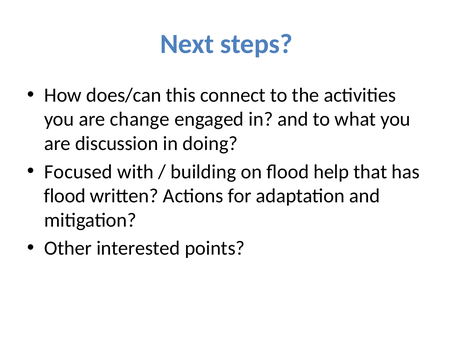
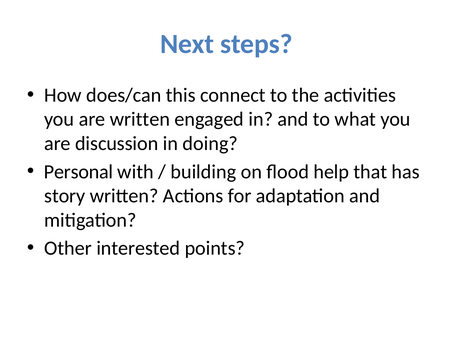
are change: change -> written
Focused: Focused -> Personal
flood at (65, 196): flood -> story
